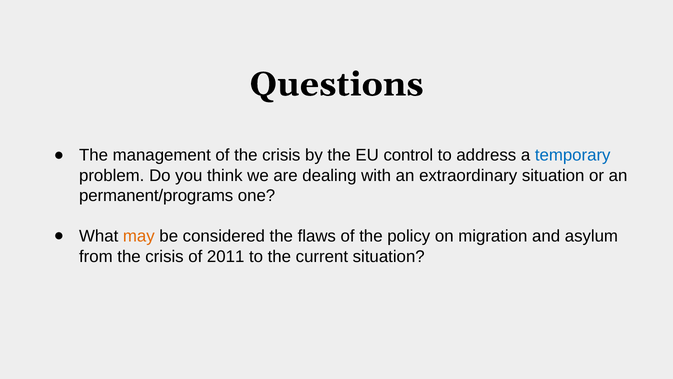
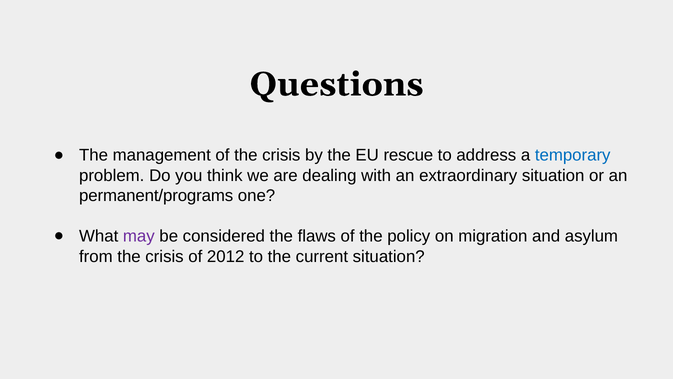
control: control -> rescue
may colour: orange -> purple
2011: 2011 -> 2012
